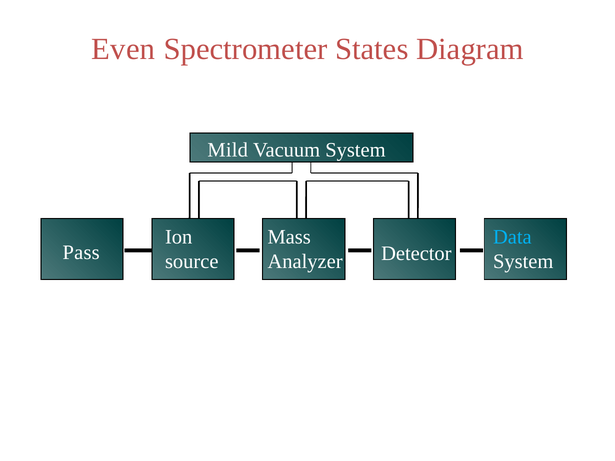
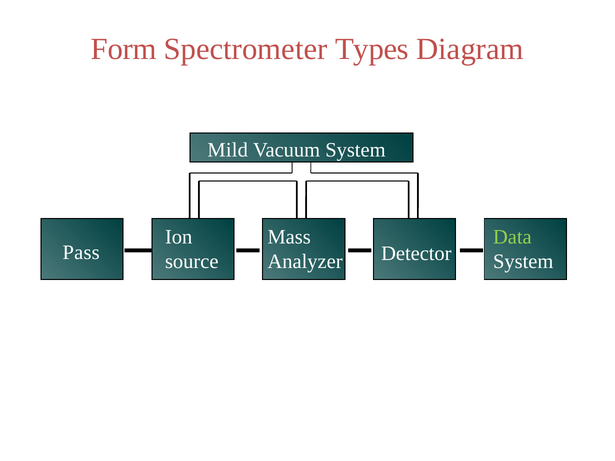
Even: Even -> Form
States: States -> Types
Data colour: light blue -> light green
